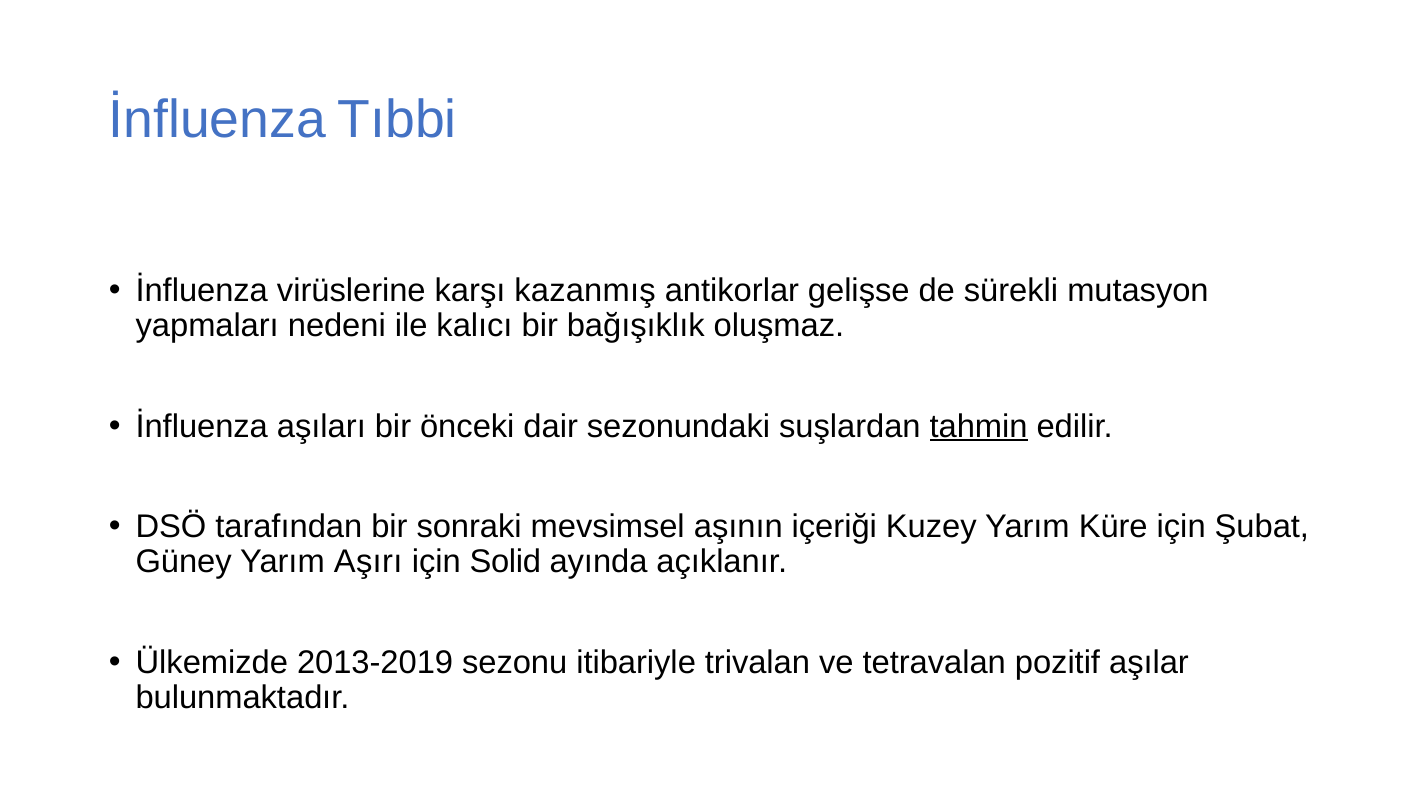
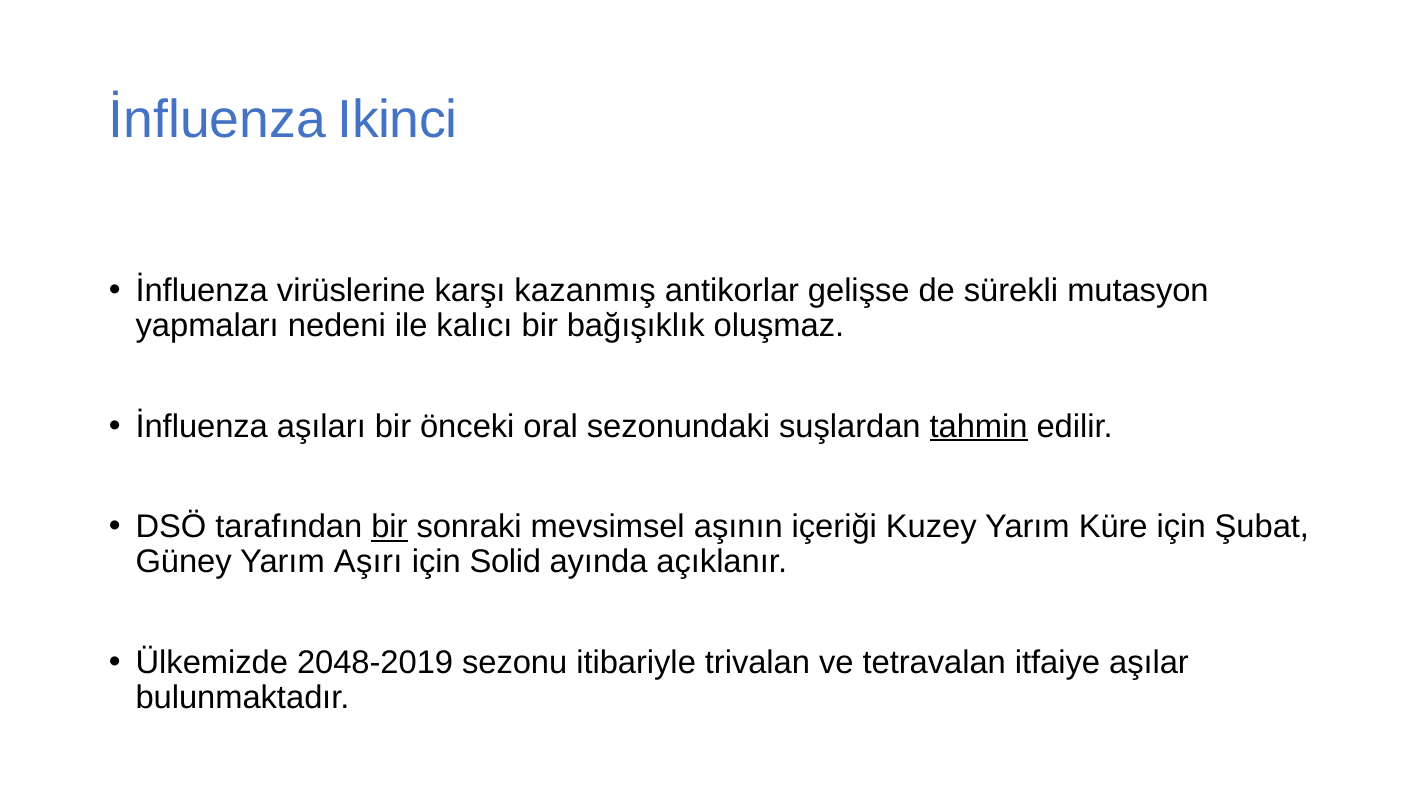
Tıbbi: Tıbbi -> Ikinci
dair: dair -> oral
bir at (389, 527) underline: none -> present
2013-2019: 2013-2019 -> 2048-2019
pozitif: pozitif -> itfaiye
